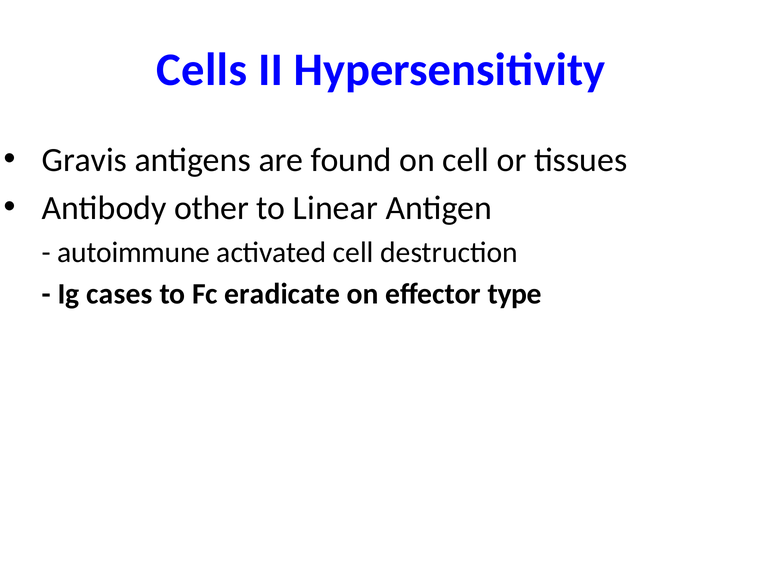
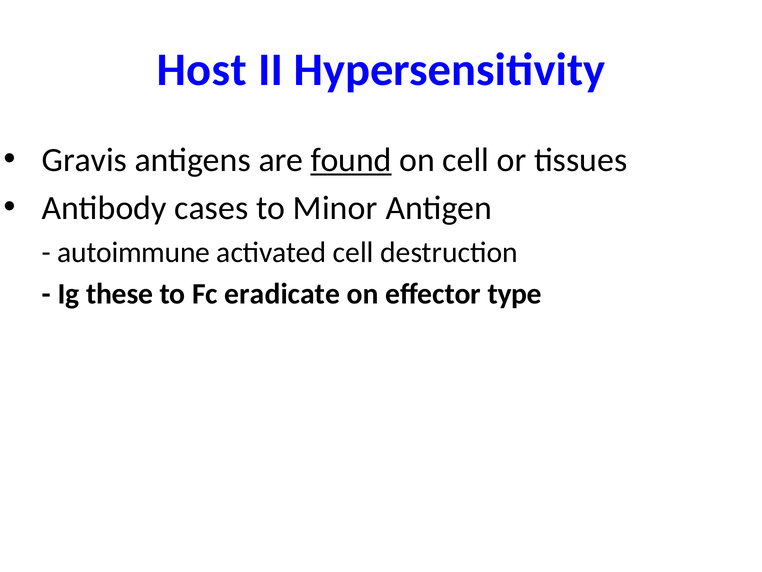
Cells: Cells -> Host
found underline: none -> present
other: other -> cases
Linear: Linear -> Minor
cases: cases -> these
